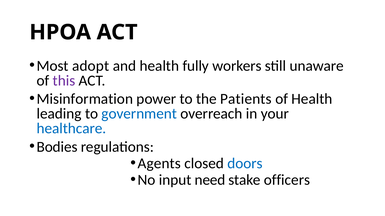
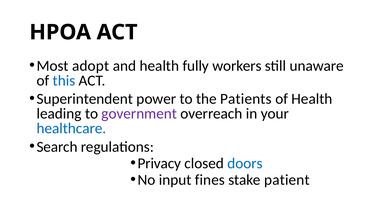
this colour: purple -> blue
Misinformation: Misinformation -> Superintendent
government colour: blue -> purple
Bodies: Bodies -> Search
Agents: Agents -> Privacy
need: need -> fines
officers: officers -> patient
